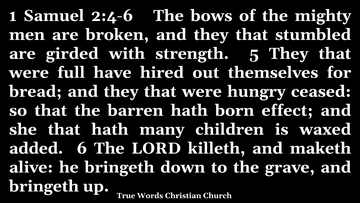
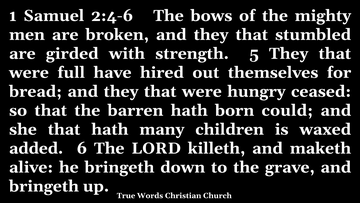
effect: effect -> could
